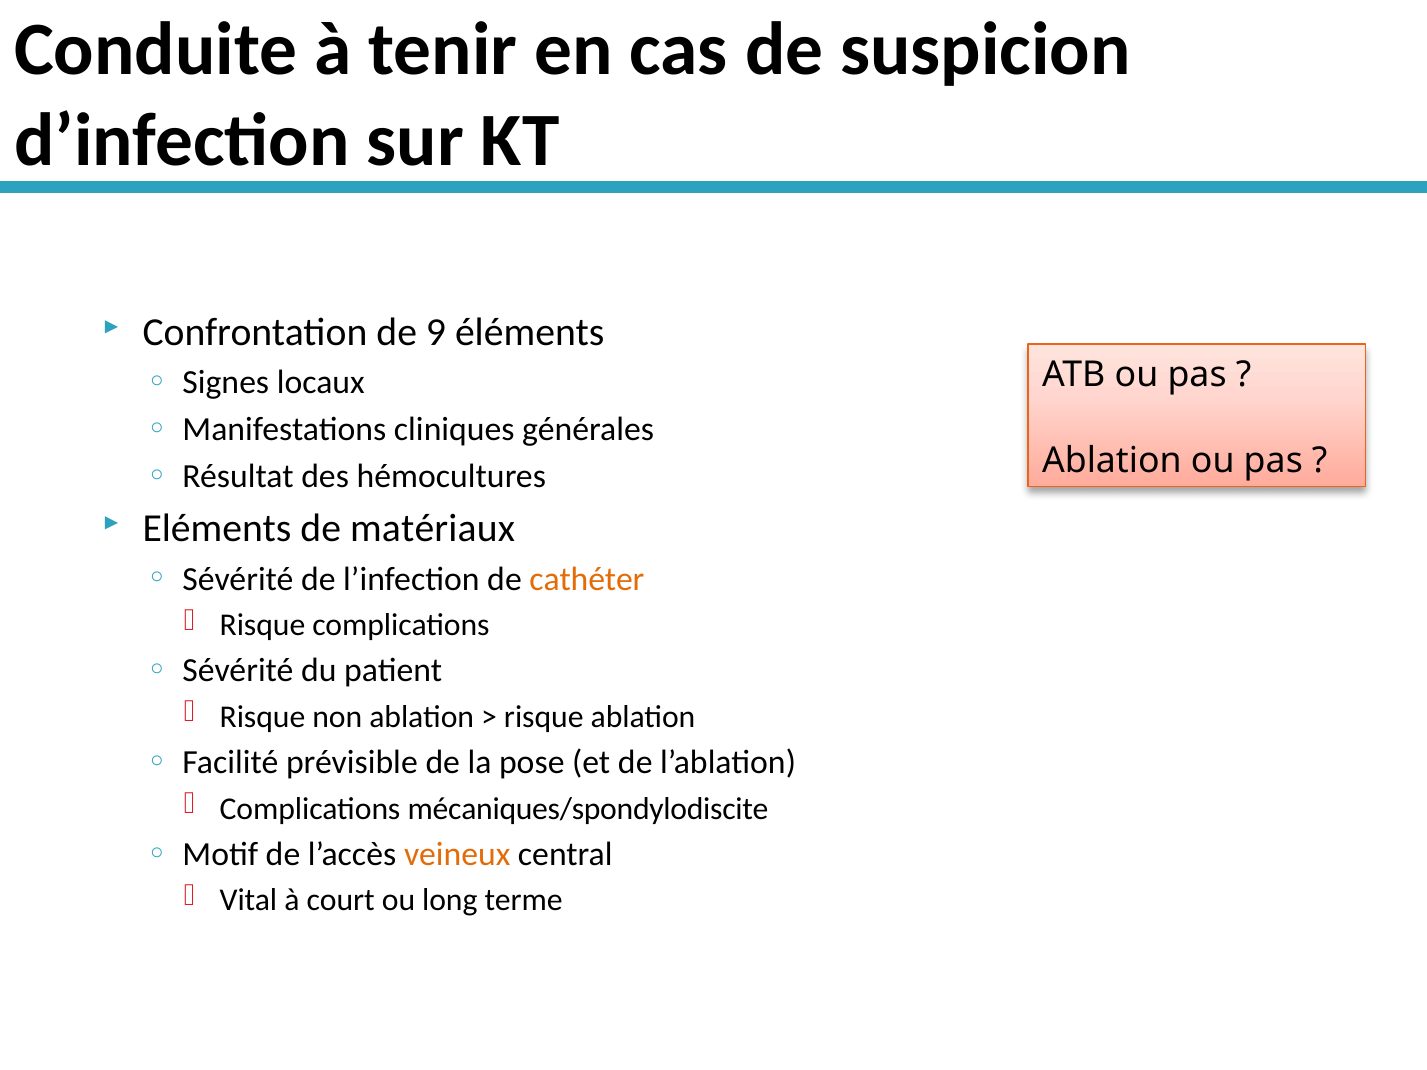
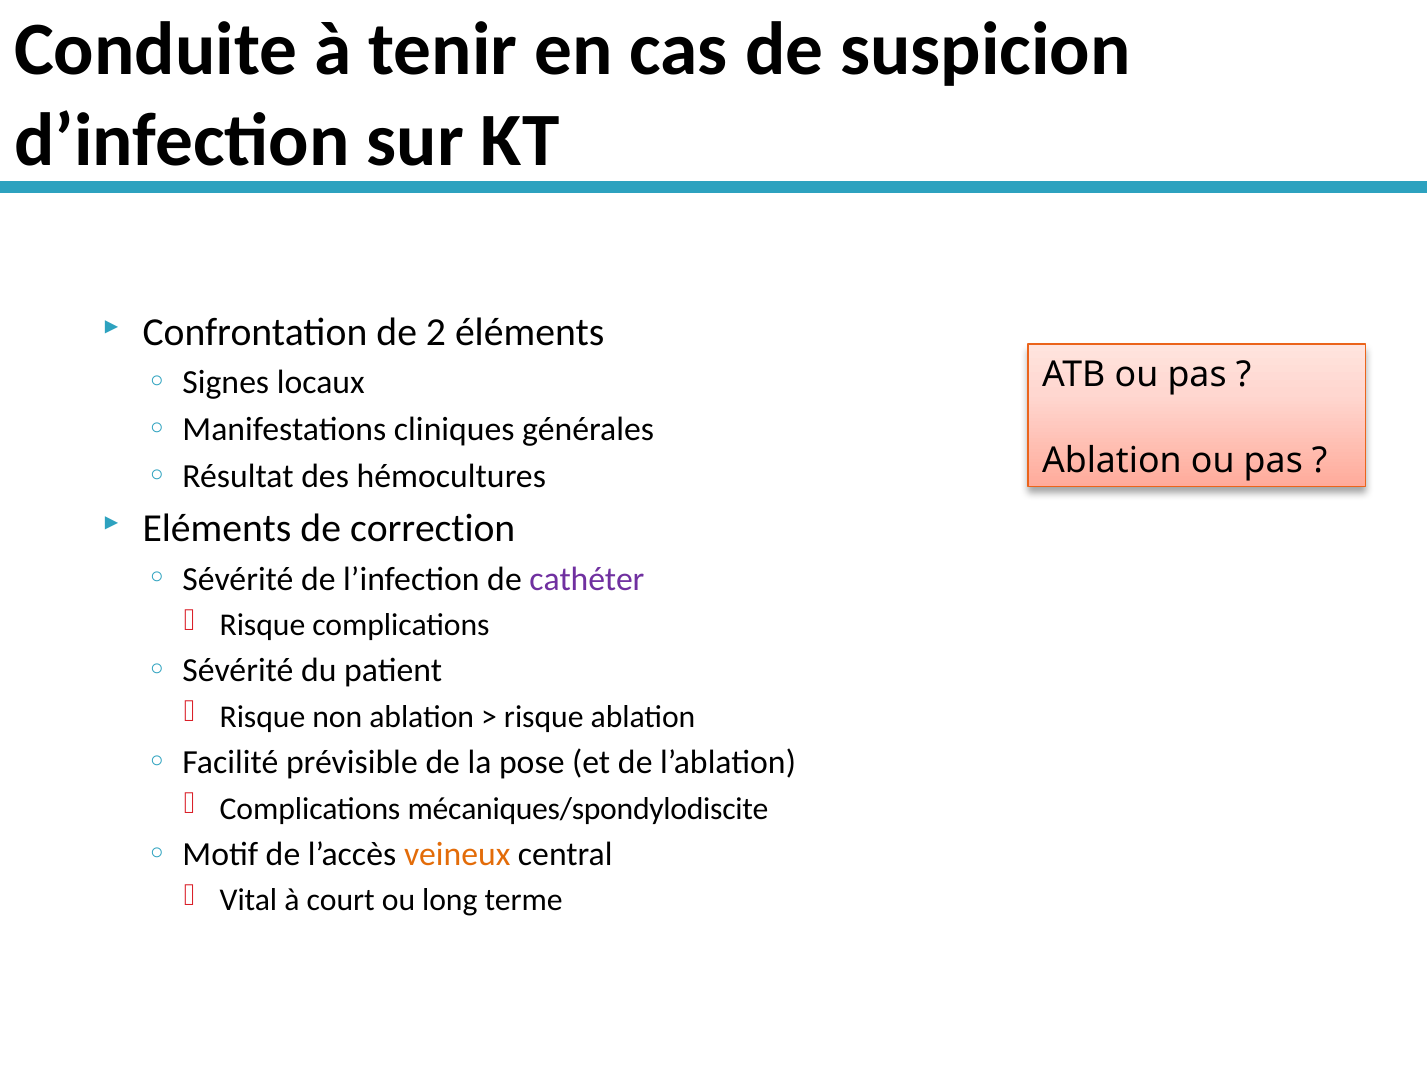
9: 9 -> 2
matériaux: matériaux -> correction
cathéter colour: orange -> purple
